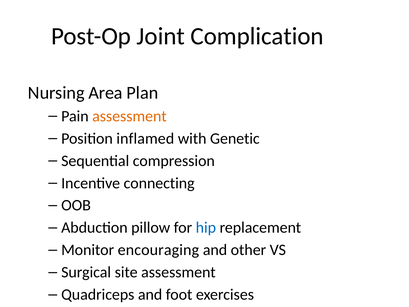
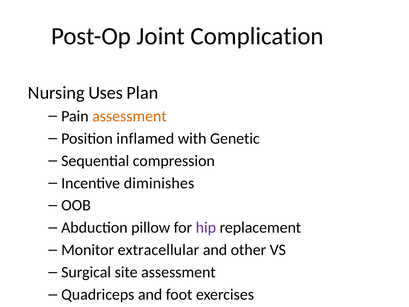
Area: Area -> Uses
connecting: connecting -> diminishes
hip colour: blue -> purple
encouraging: encouraging -> extracellular
